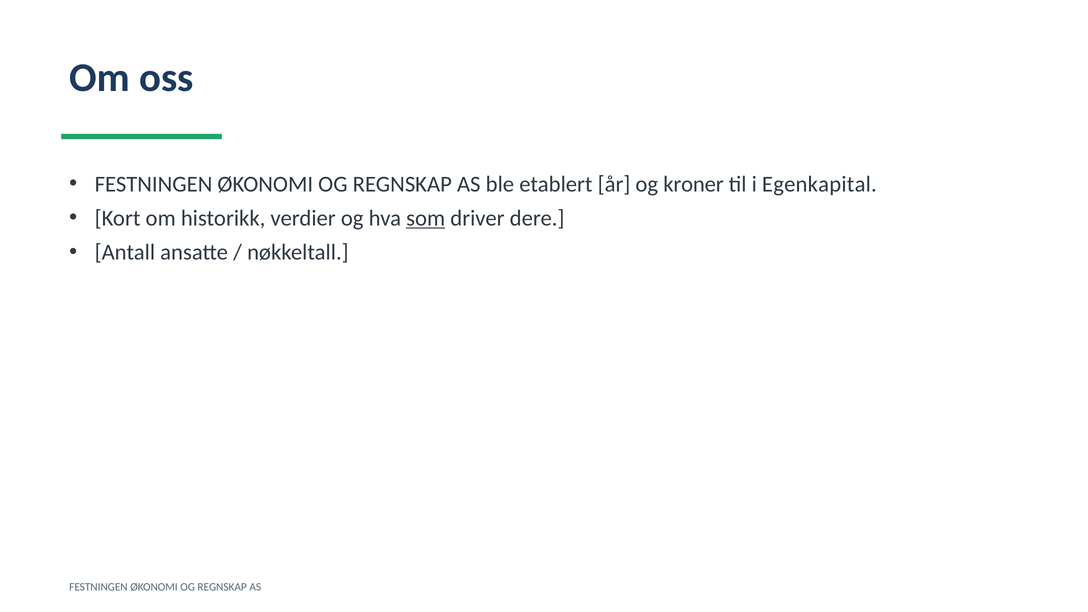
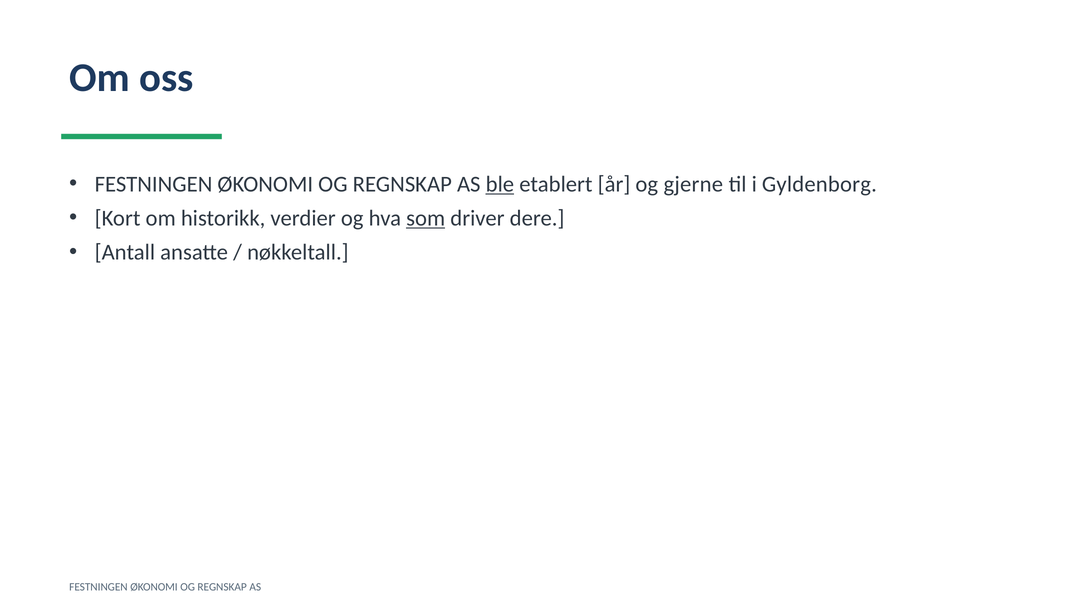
ble underline: none -> present
kroner: kroner -> gjerne
Egenkapital: Egenkapital -> Gyldenborg
